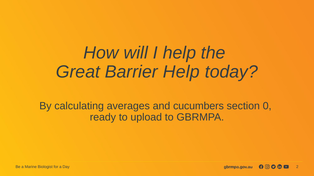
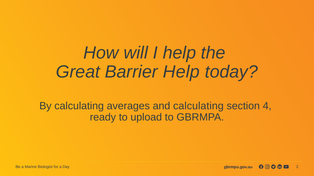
and cucumbers: cucumbers -> calculating
0: 0 -> 4
